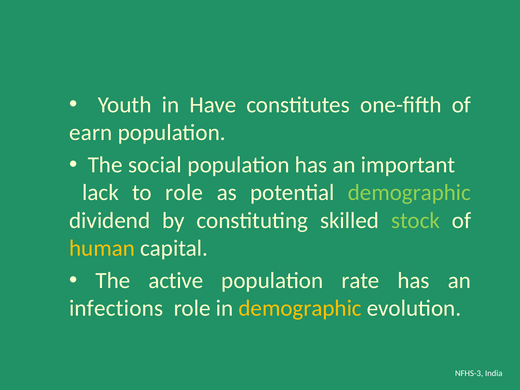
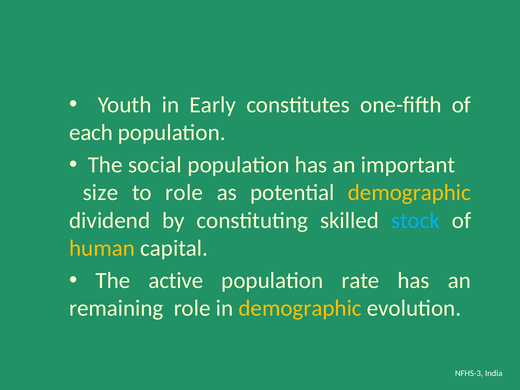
Have: Have -> Early
earn: earn -> each
lack: lack -> size
demographic at (409, 193) colour: light green -> yellow
stock colour: light green -> light blue
infections: infections -> remaining
